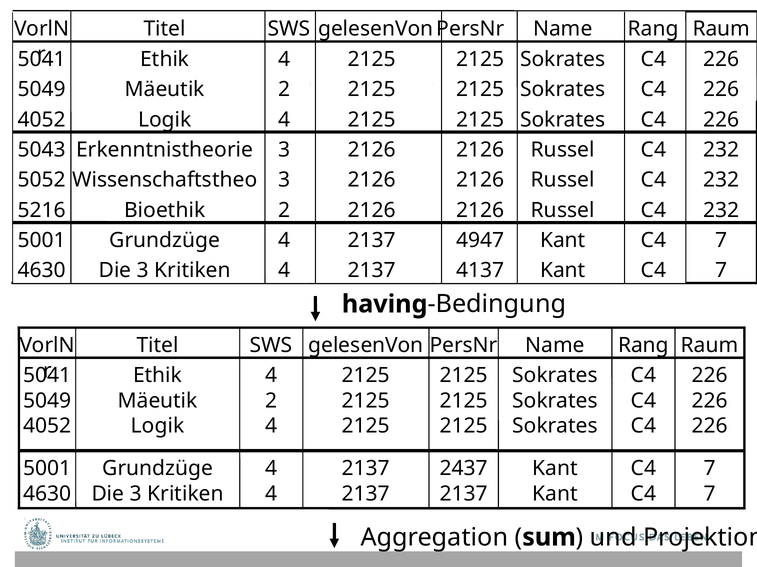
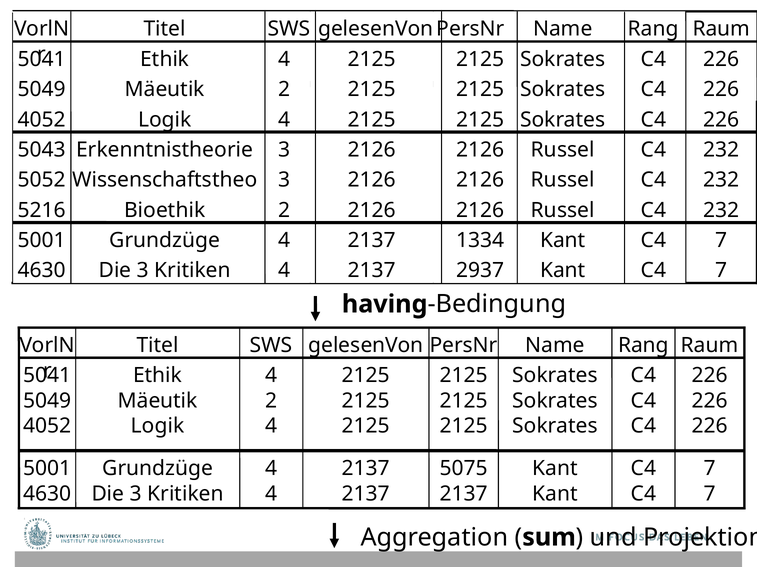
4947: 4947 -> 1334
4137: 4137 -> 2937
2437: 2437 -> 5075
